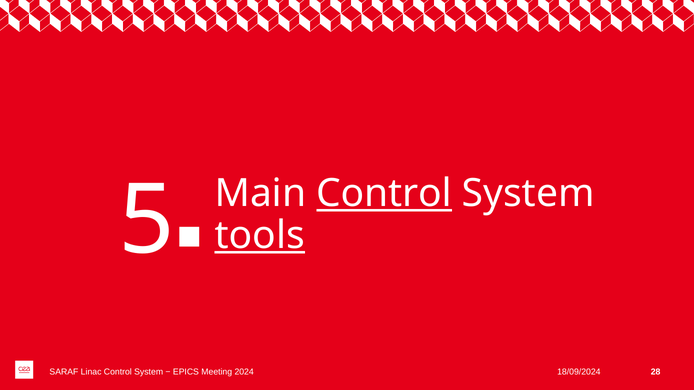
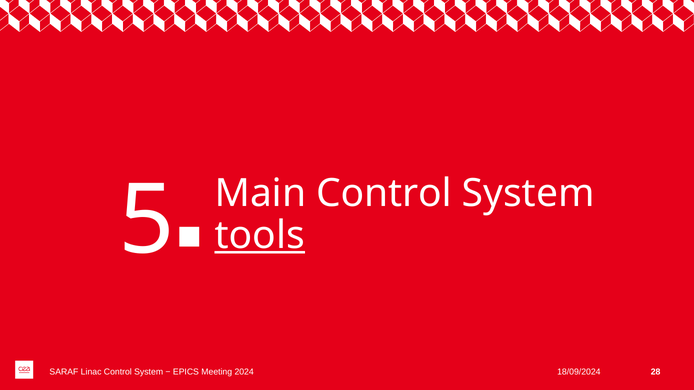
Control at (384, 194) underline: present -> none
